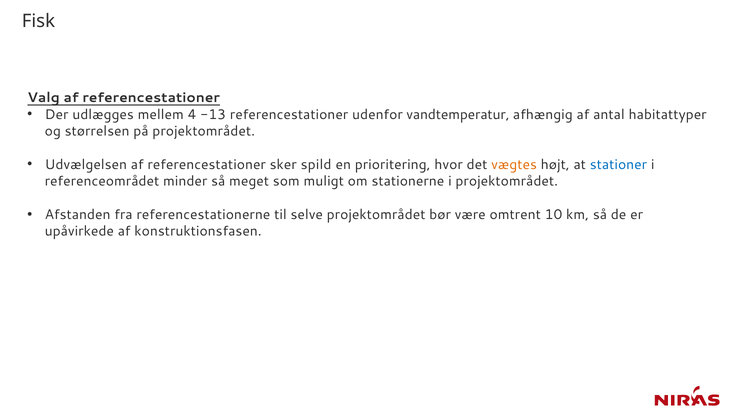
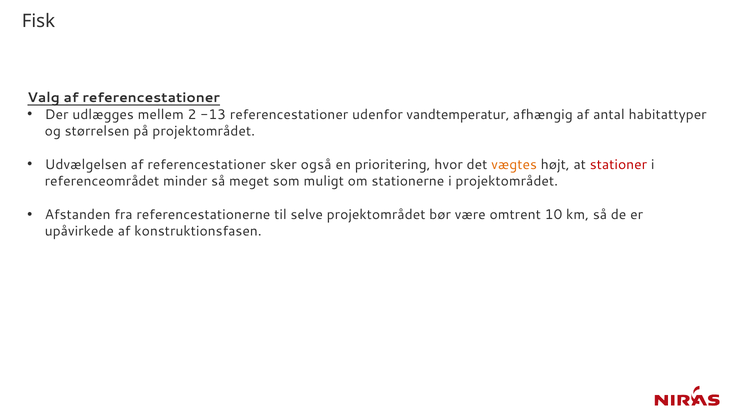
4: 4 -> 2
spild: spild -> også
stationer colour: blue -> red
